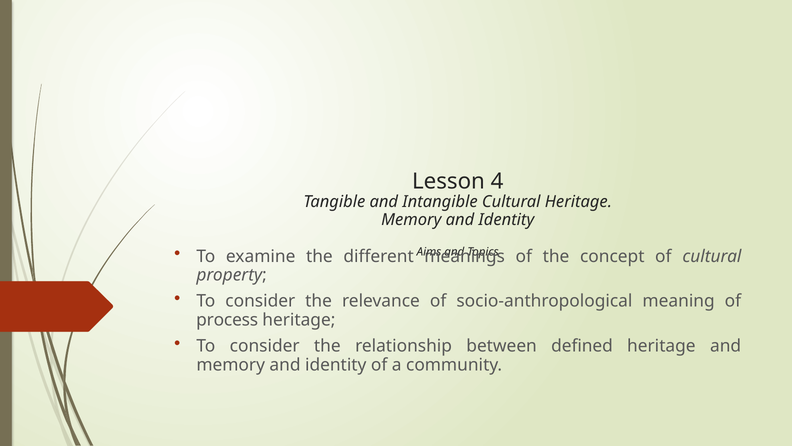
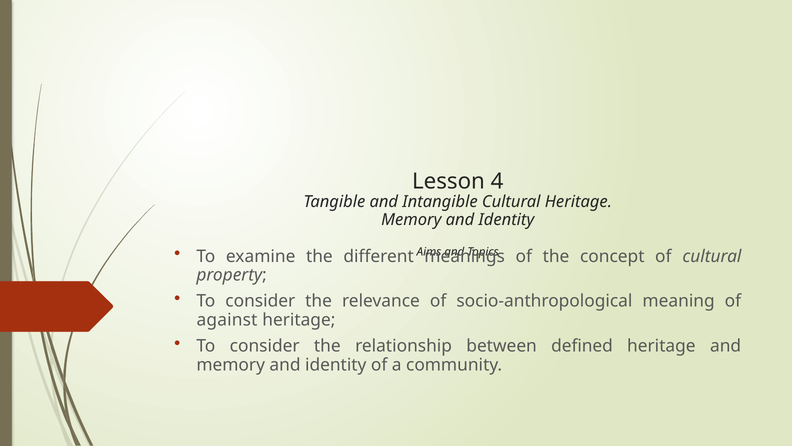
process: process -> against
